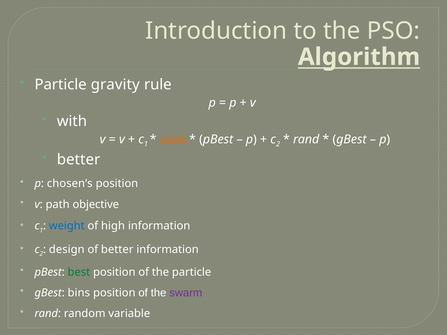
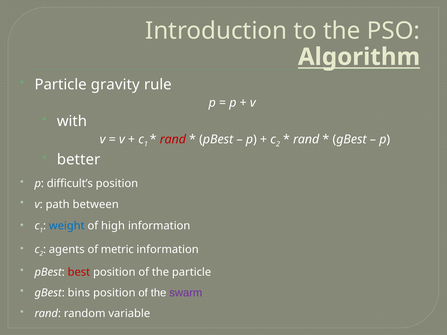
rand at (173, 139) colour: orange -> red
chosen’s: chosen’s -> difficult’s
objective: objective -> between
design: design -> agents
of better: better -> metric
best colour: green -> red
